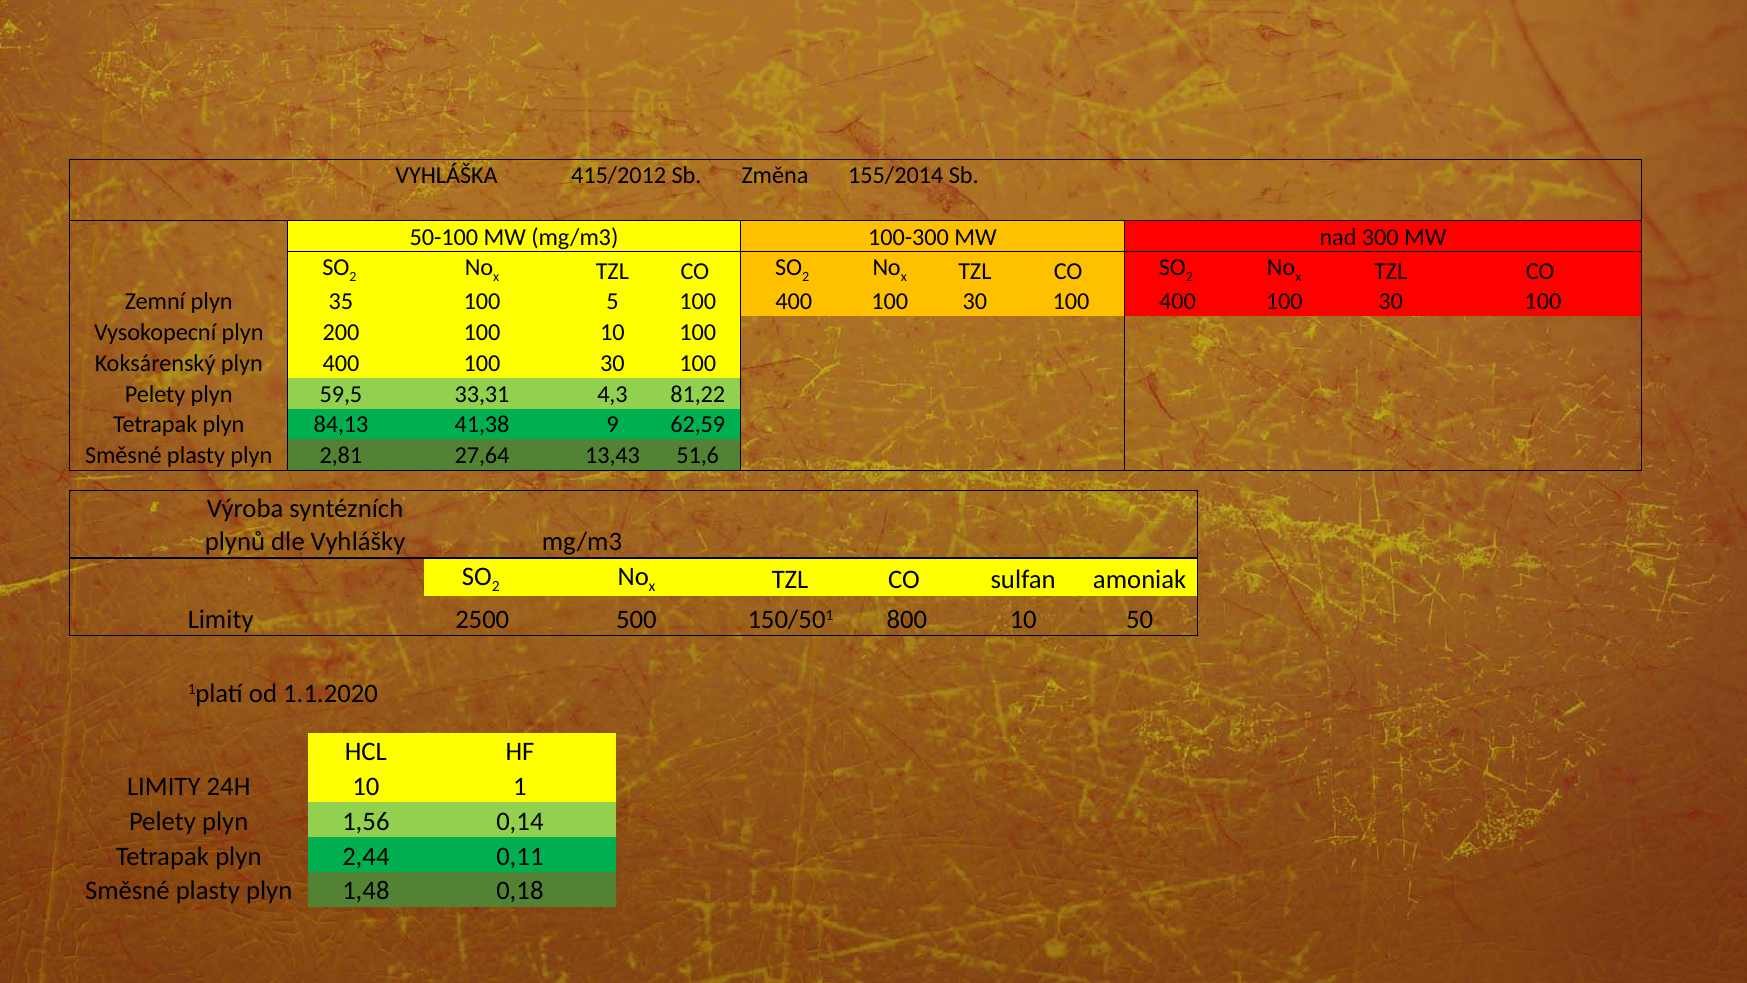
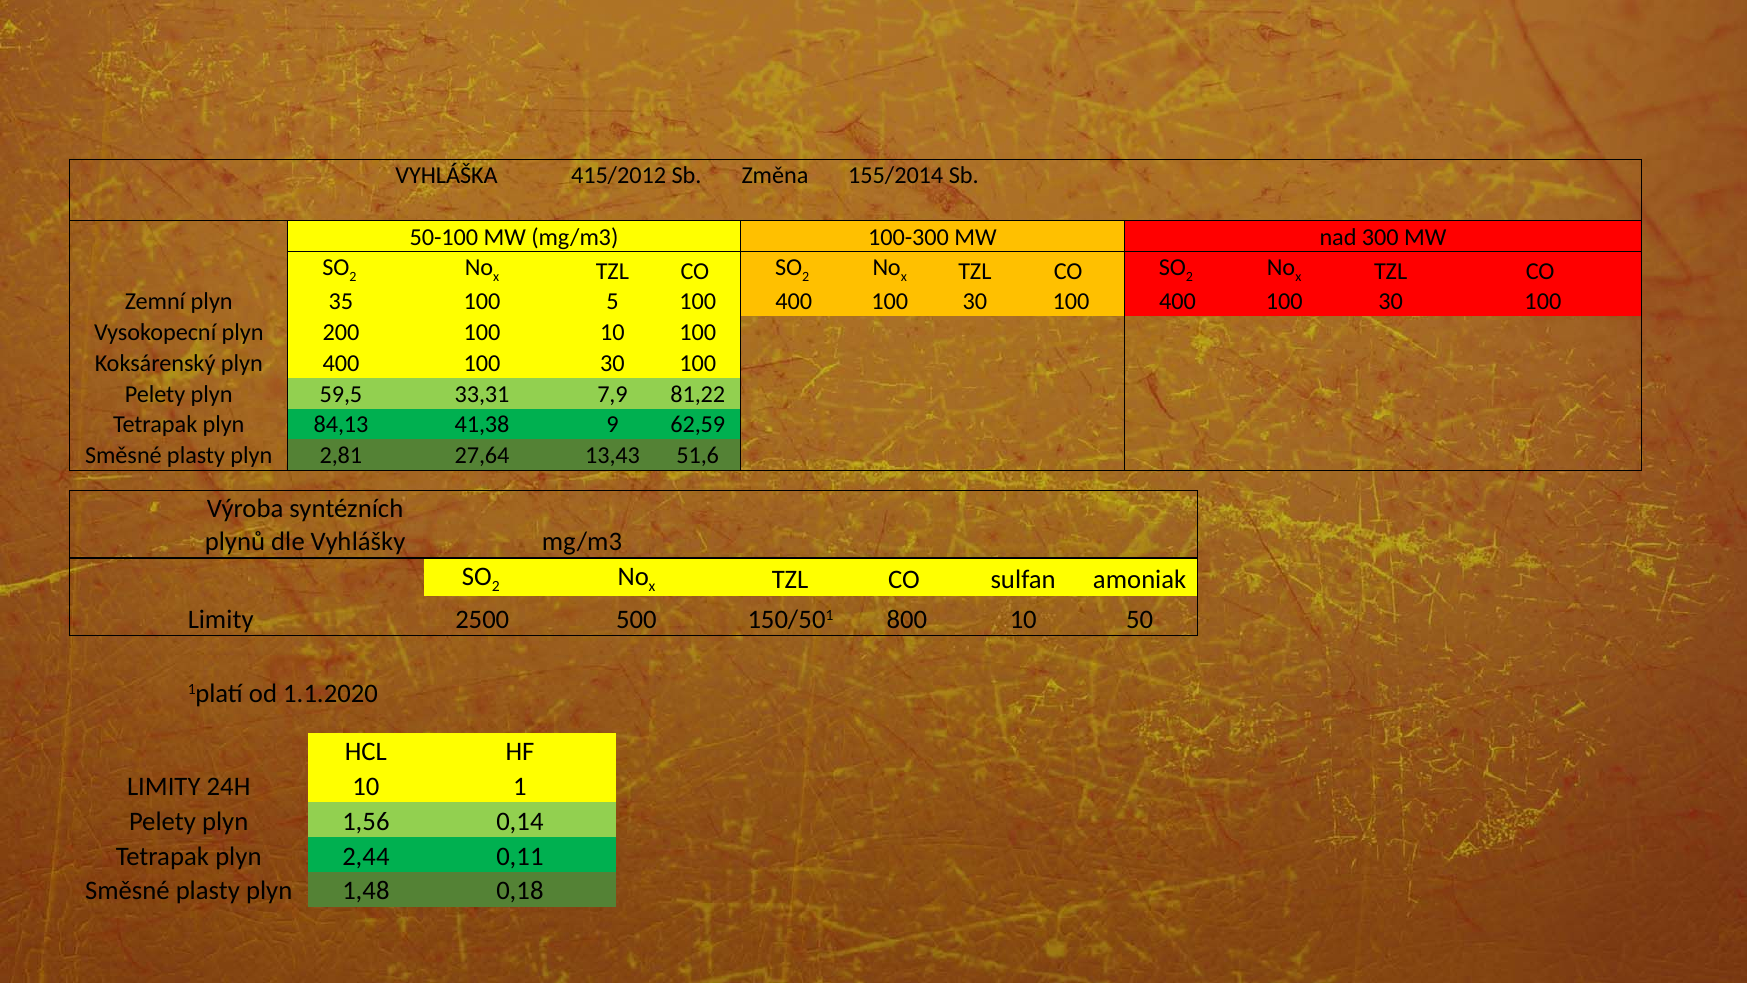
4,3: 4,3 -> 7,9
